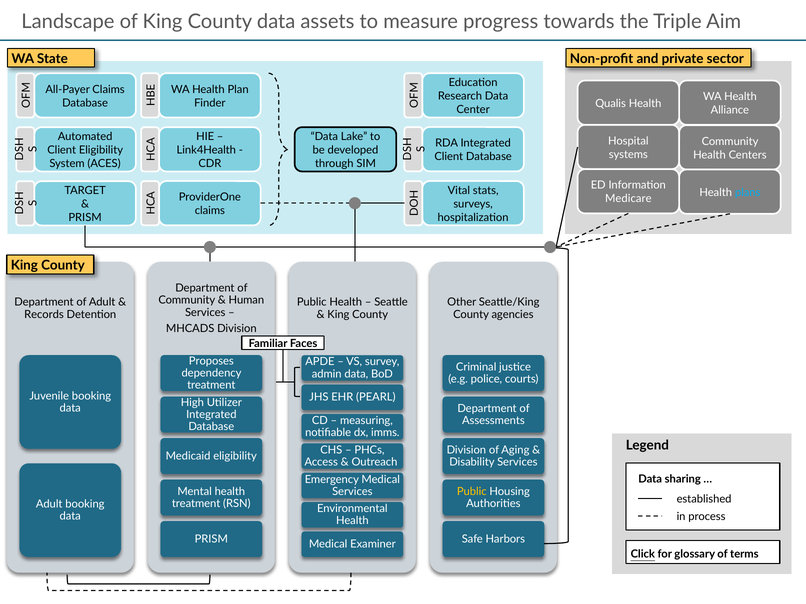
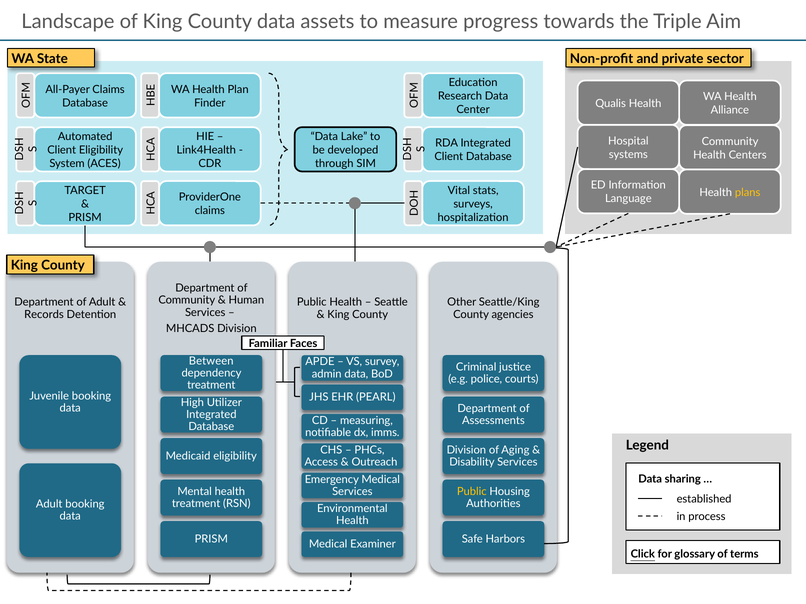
plans colour: light blue -> yellow
Medicare: Medicare -> Language
Proposes: Proposes -> Between
